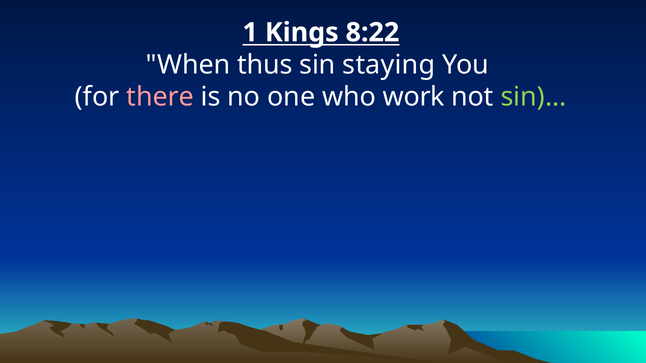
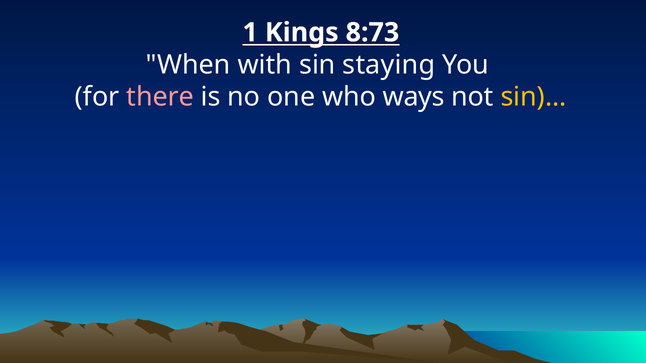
8:22: 8:22 -> 8:73
thus: thus -> with
work: work -> ways
sin at (534, 97) colour: light green -> yellow
